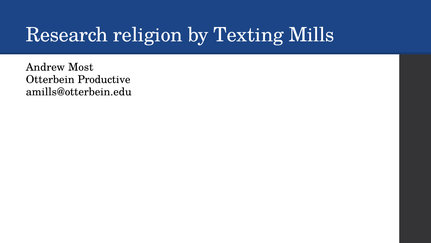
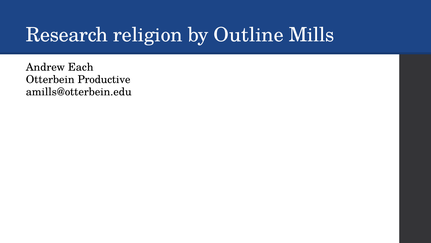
Texting: Texting -> Outline
Most: Most -> Each
